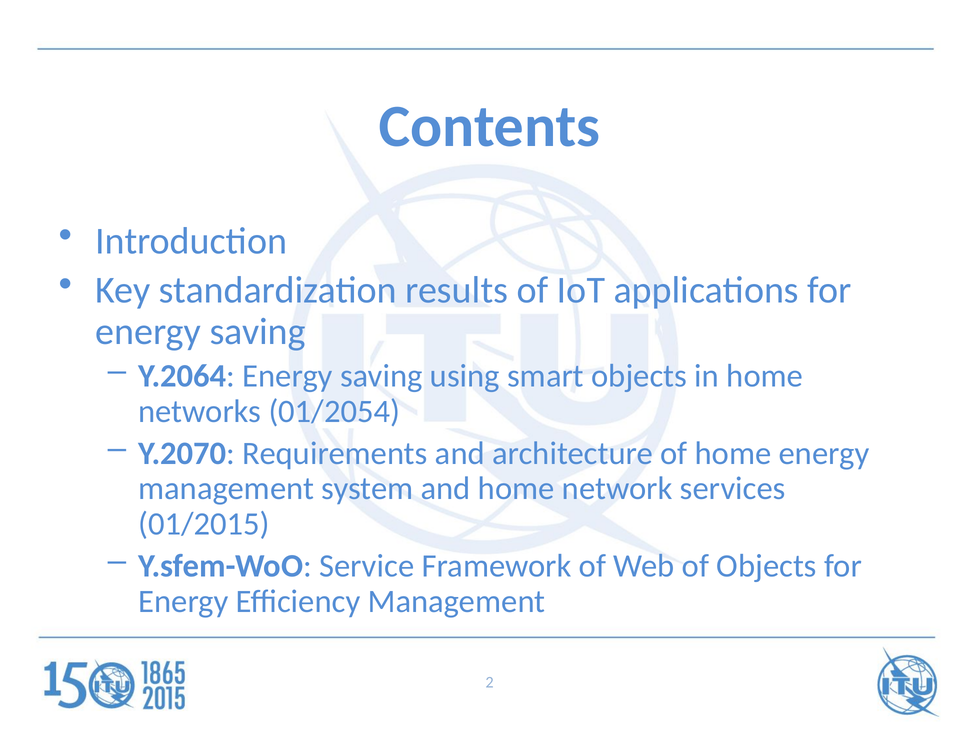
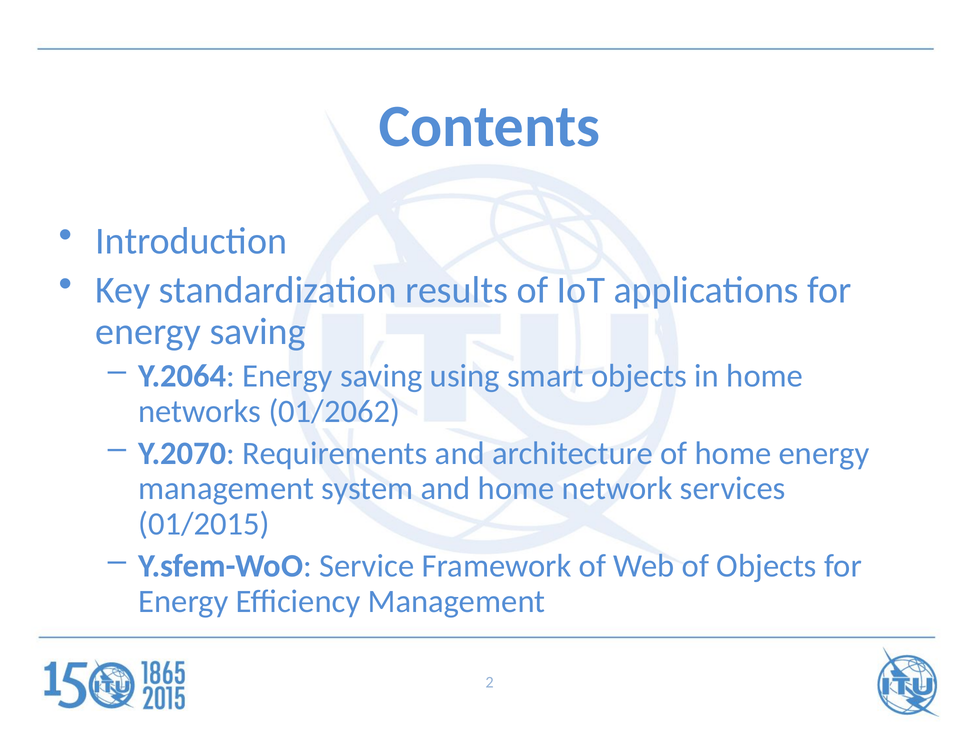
01/2054: 01/2054 -> 01/2062
